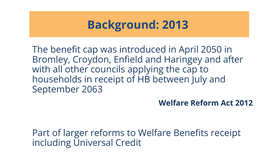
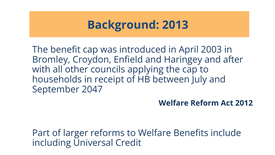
2050: 2050 -> 2003
2063: 2063 -> 2047
Benefits receipt: receipt -> include
